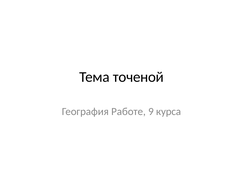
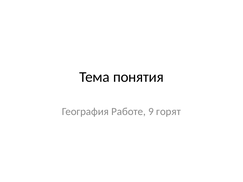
точеной: точеной -> понятия
курса: курса -> горят
